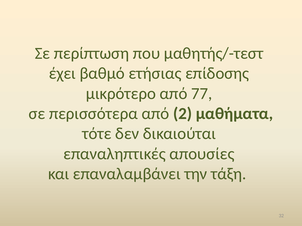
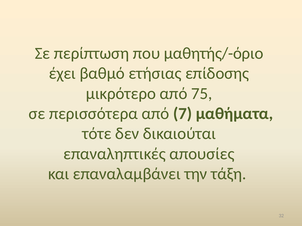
μαθητής/-τεστ: μαθητής/-τεστ -> μαθητής/-όριο
77: 77 -> 75
2: 2 -> 7
